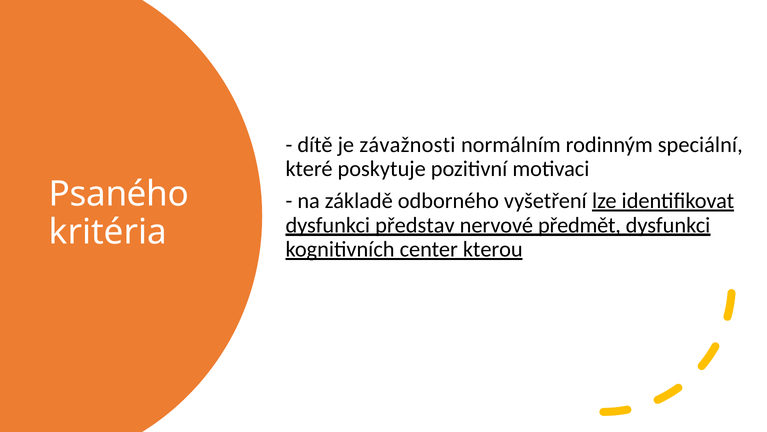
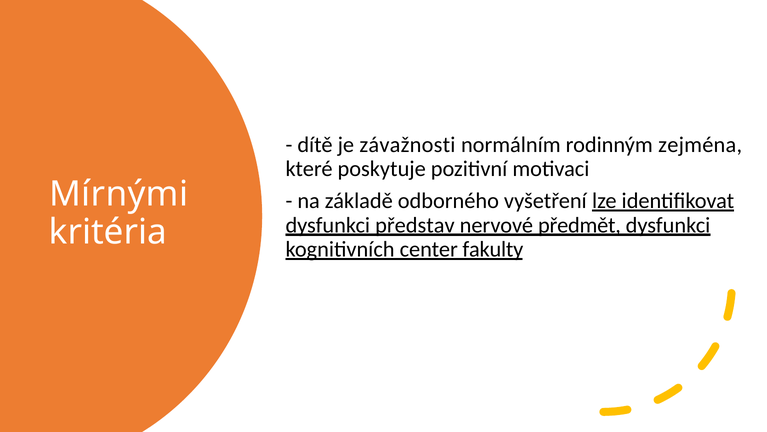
speciální: speciální -> zejména
Psaného: Psaného -> Mírnými
kterou: kterou -> fakulty
